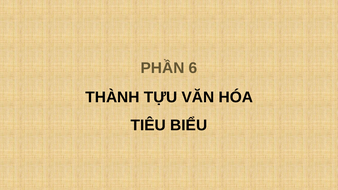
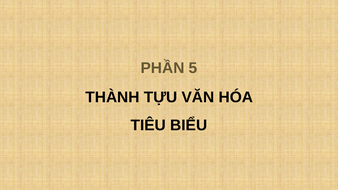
6: 6 -> 5
